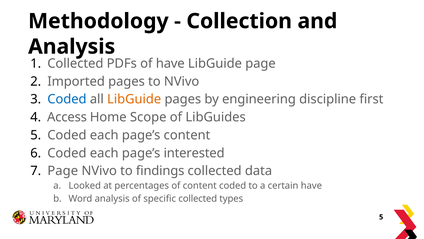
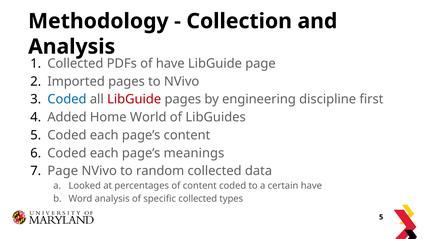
LibGuide at (134, 99) colour: orange -> red
Access: Access -> Added
Scope: Scope -> World
interested: interested -> meanings
findings: findings -> random
